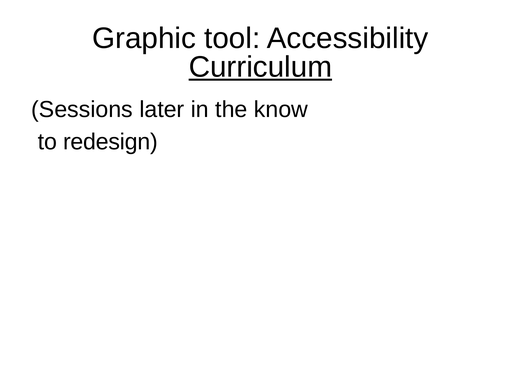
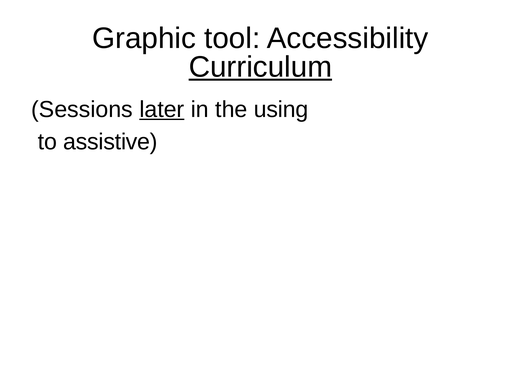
later underline: none -> present
know: know -> using
redesign: redesign -> assistive
